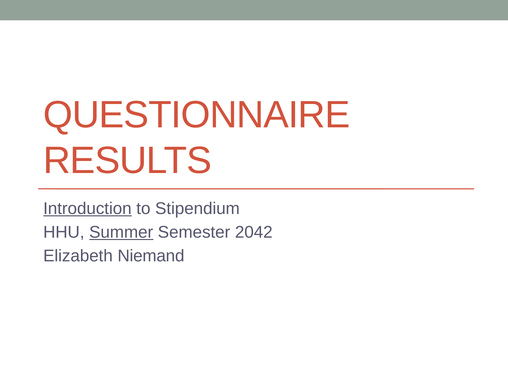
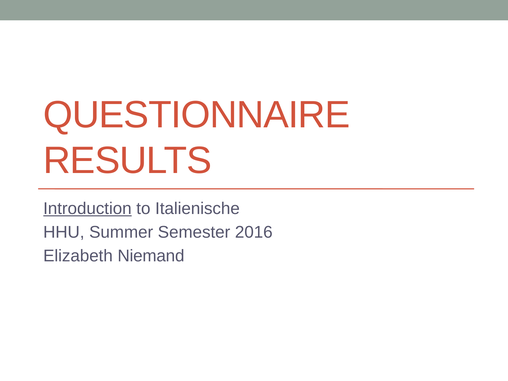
Stipendium: Stipendium -> Italienische
Summer underline: present -> none
2042: 2042 -> 2016
